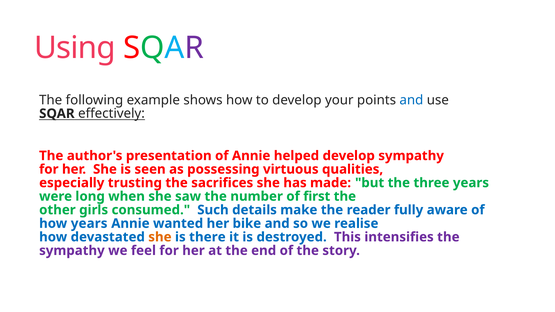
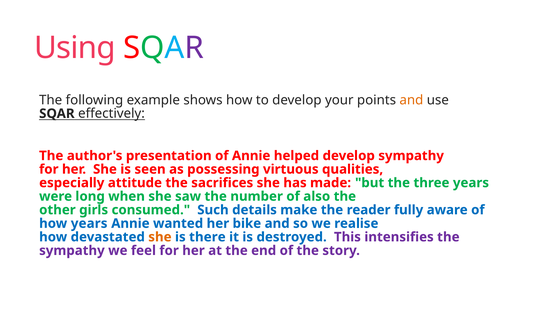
and at (411, 100) colour: blue -> orange
trusting: trusting -> attitude
first: first -> also
